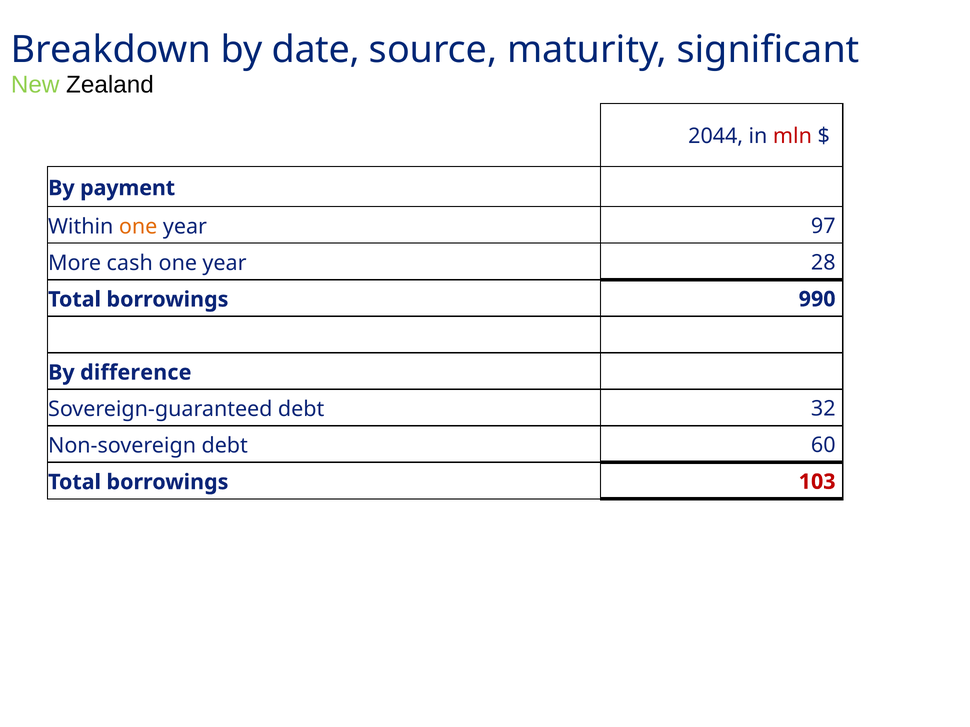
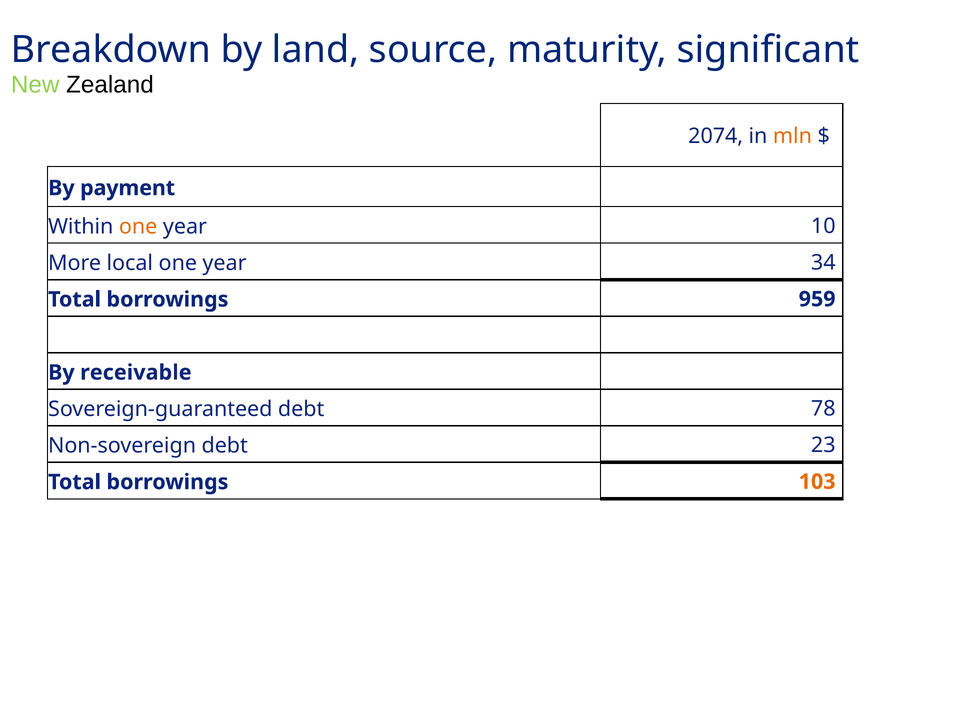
date: date -> land
2044: 2044 -> 2074
mln colour: red -> orange
97: 97 -> 10
cash: cash -> local
28: 28 -> 34
990: 990 -> 959
difference: difference -> receivable
32: 32 -> 78
60: 60 -> 23
103 colour: red -> orange
